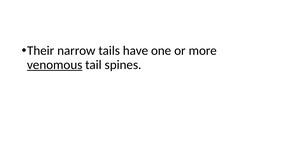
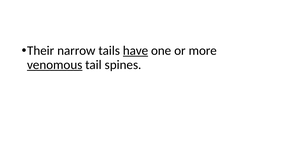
have underline: none -> present
